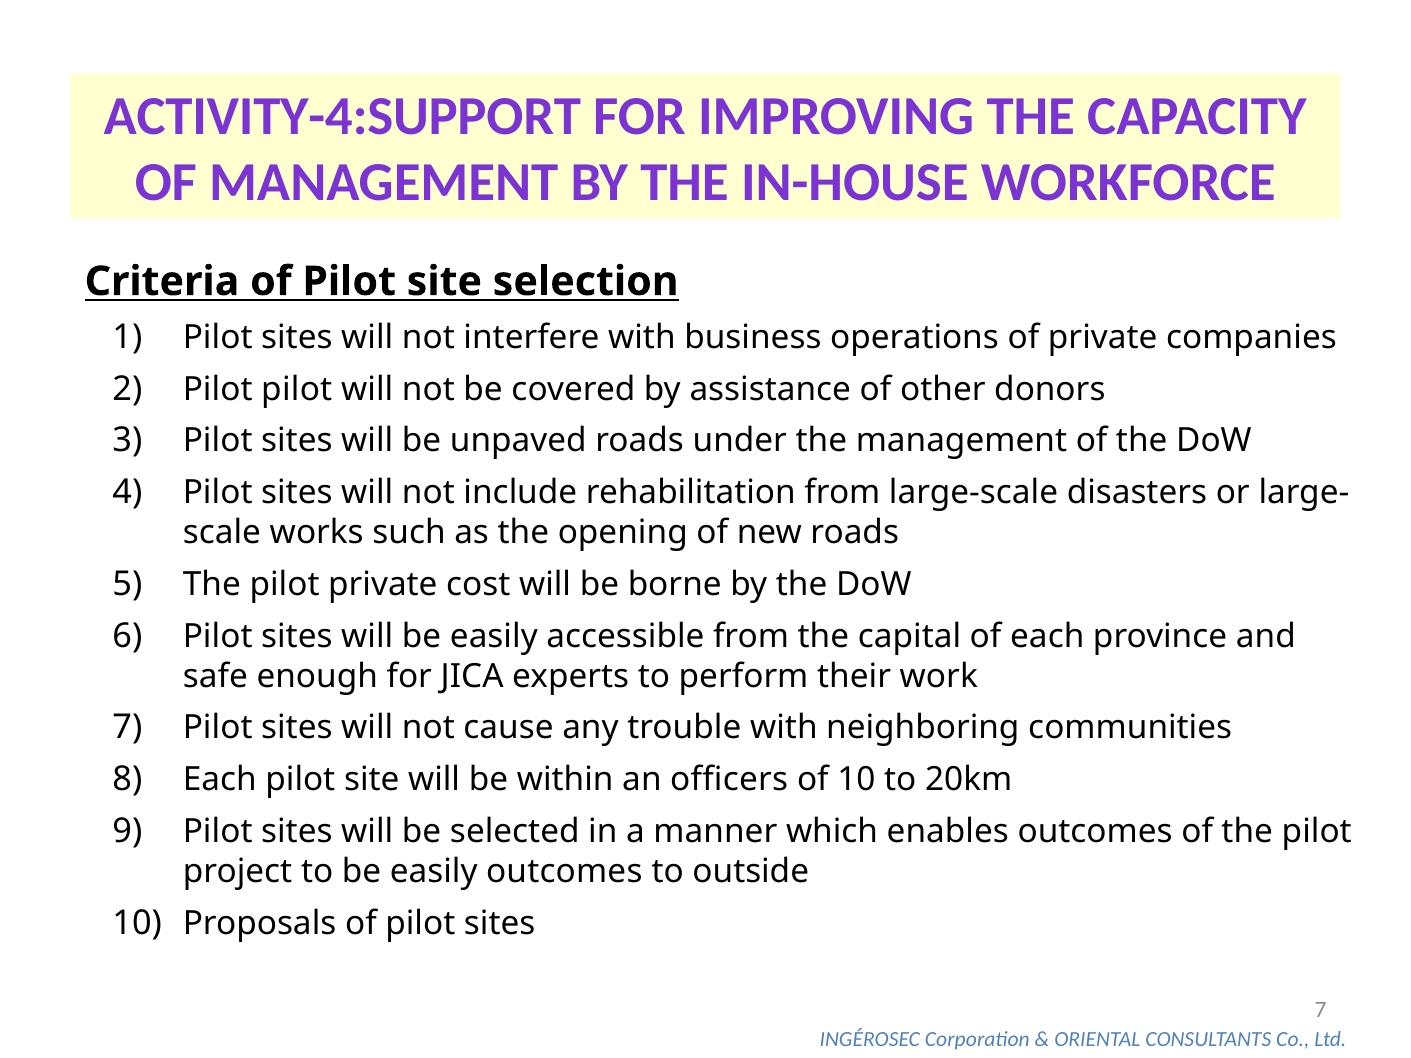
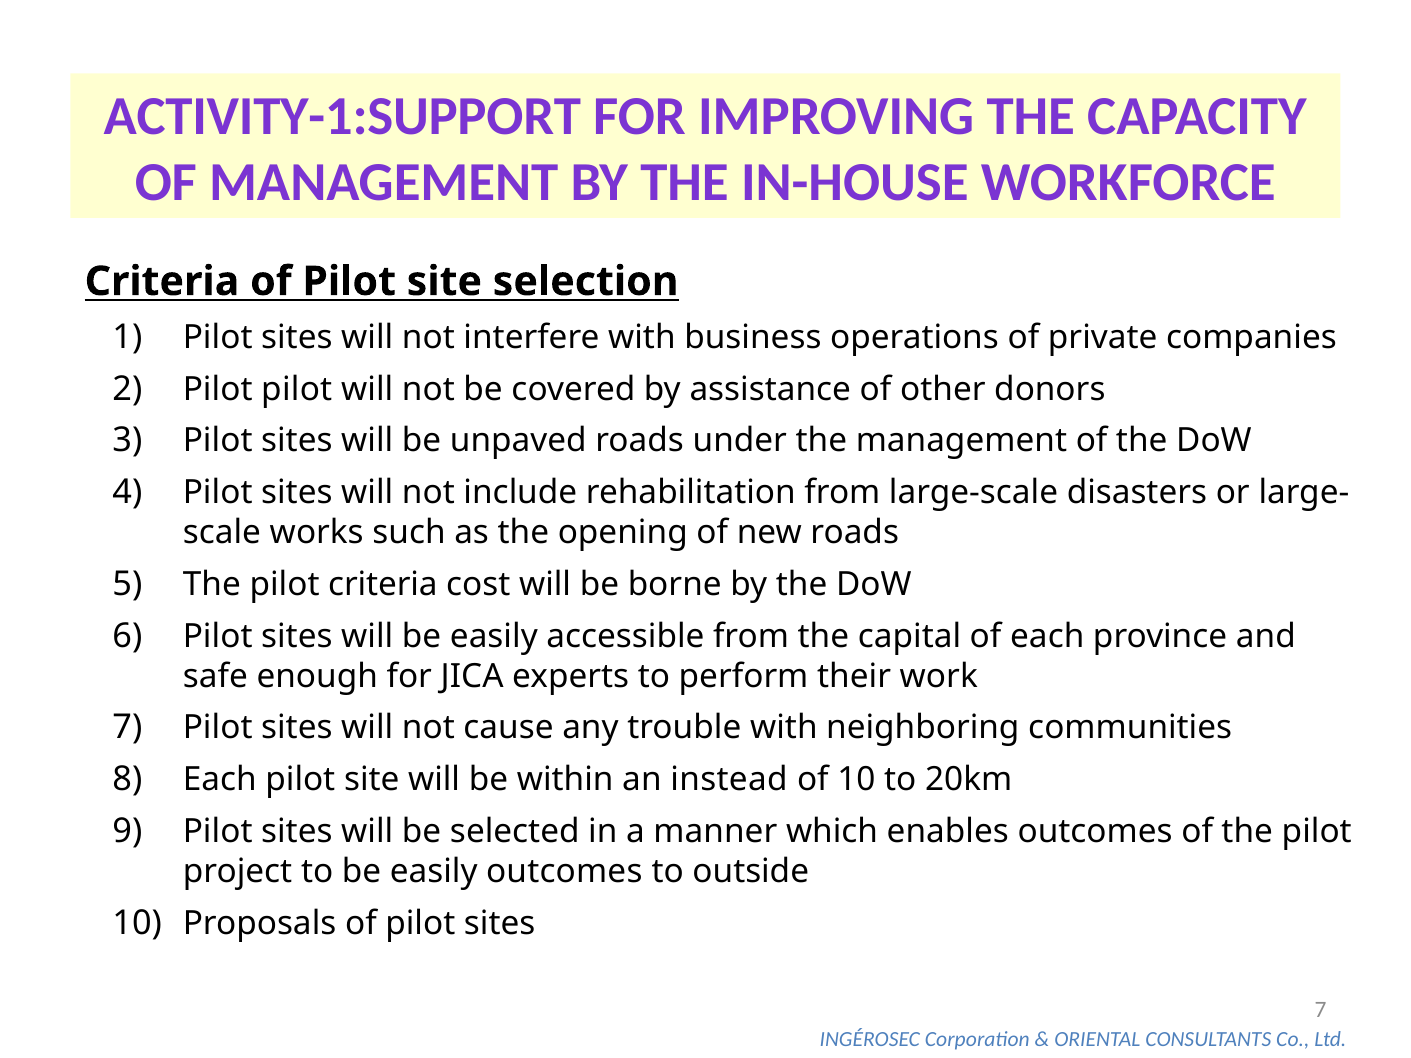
ACTIVITY-4:SUPPORT: ACTIVITY-4:SUPPORT -> ACTIVITY-1:SUPPORT
pilot private: private -> criteria
officers: officers -> instead
